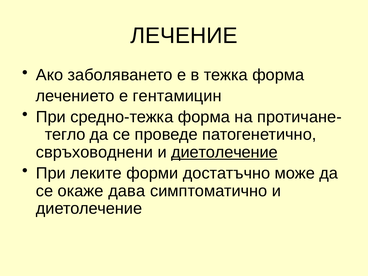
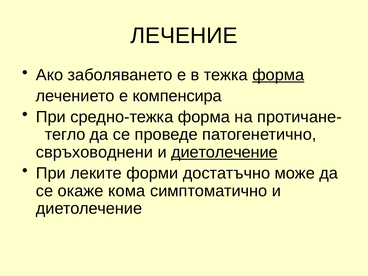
форма at (278, 75) underline: none -> present
гентамицин: гентамицин -> компенсира
дава: дава -> кома
